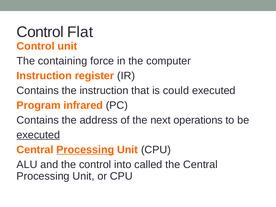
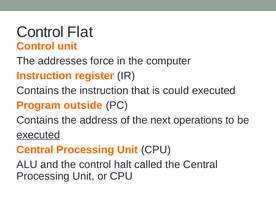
containing: containing -> addresses
infrared: infrared -> outside
Processing at (85, 150) underline: present -> none
into: into -> halt
